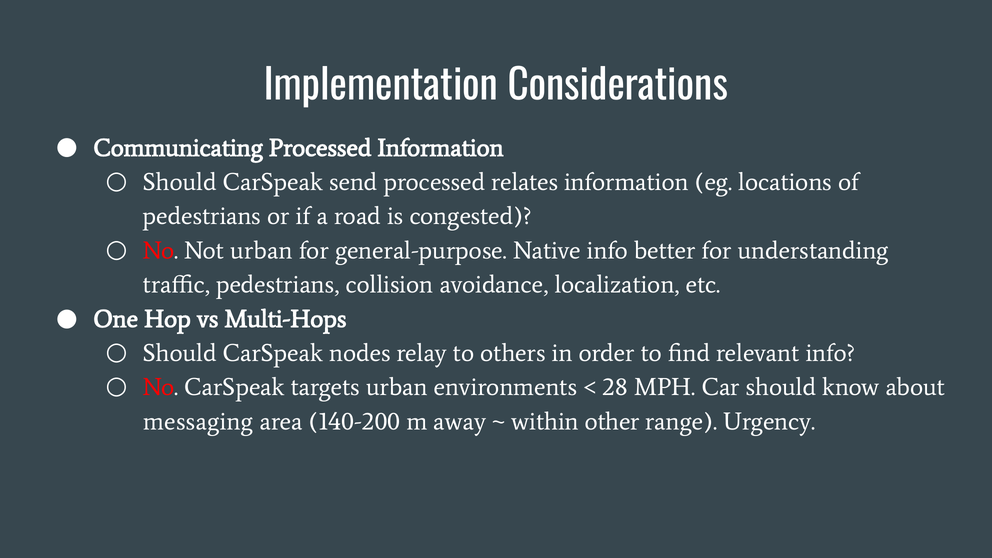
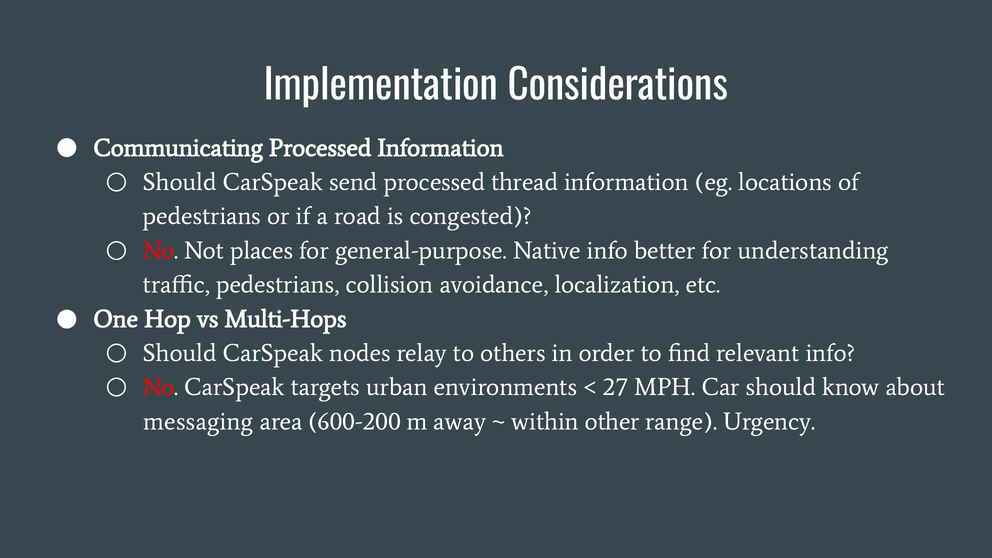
relates: relates -> thread
Not urban: urban -> places
28: 28 -> 27
140-200: 140-200 -> 600-200
